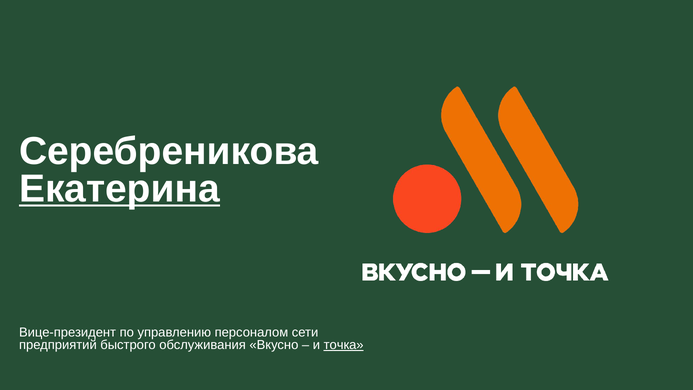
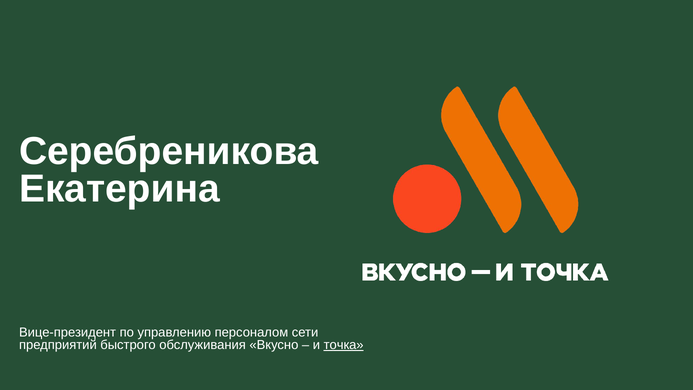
Екатерина underline: present -> none
